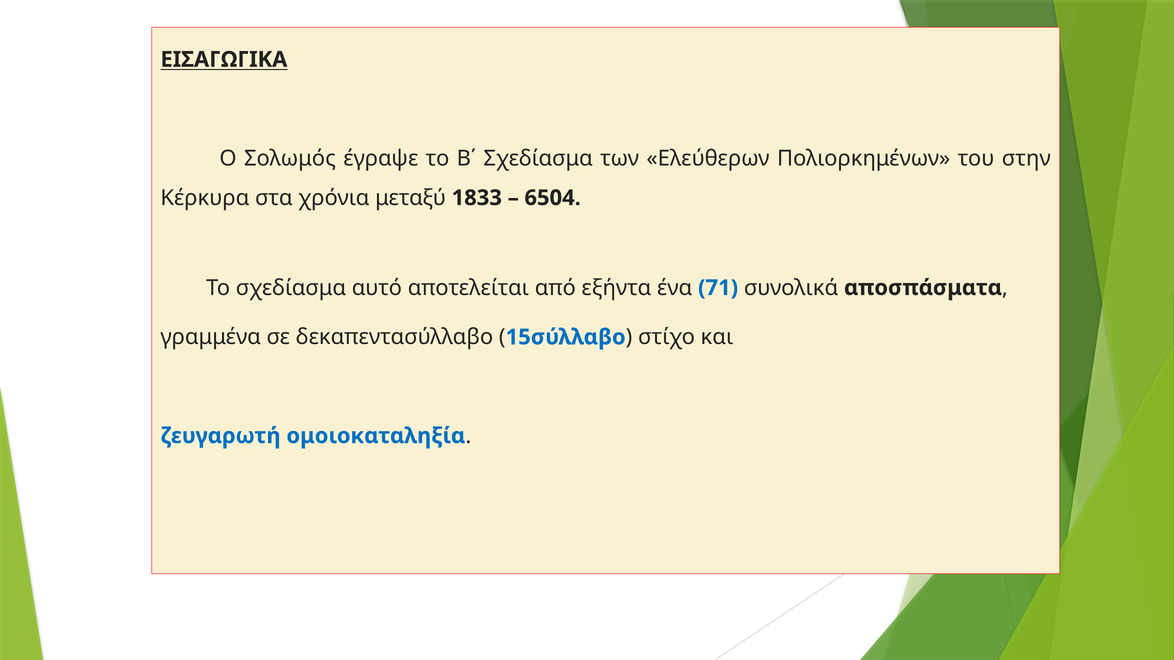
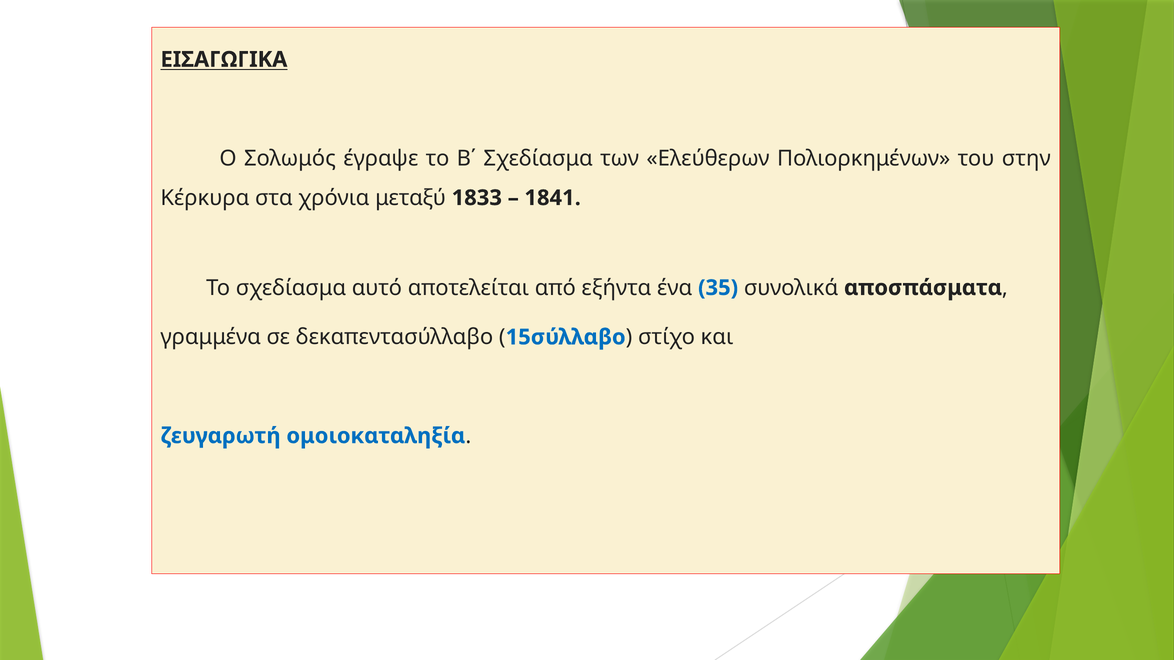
6504: 6504 -> 1841
71: 71 -> 35
